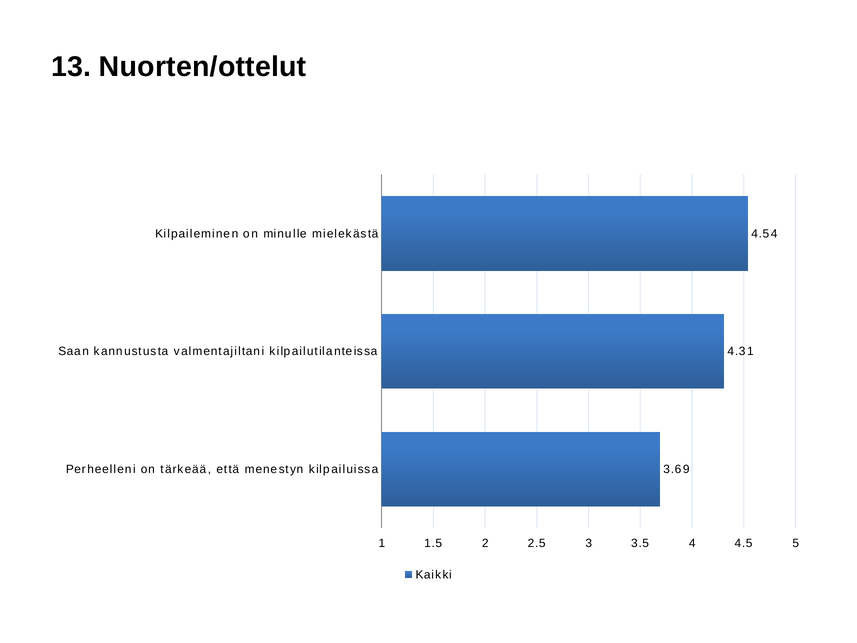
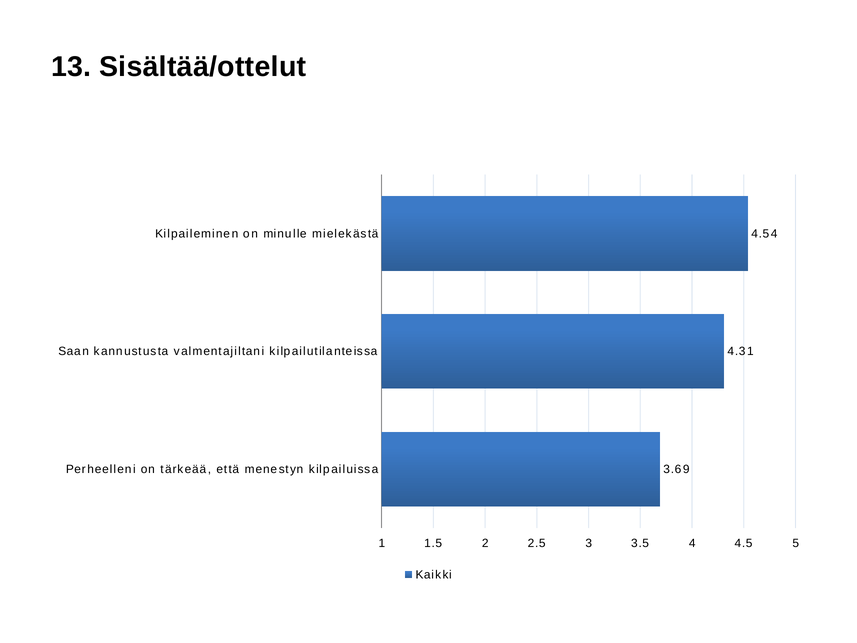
Nuorten/ottelut: Nuorten/ottelut -> Sisältää/ottelut
